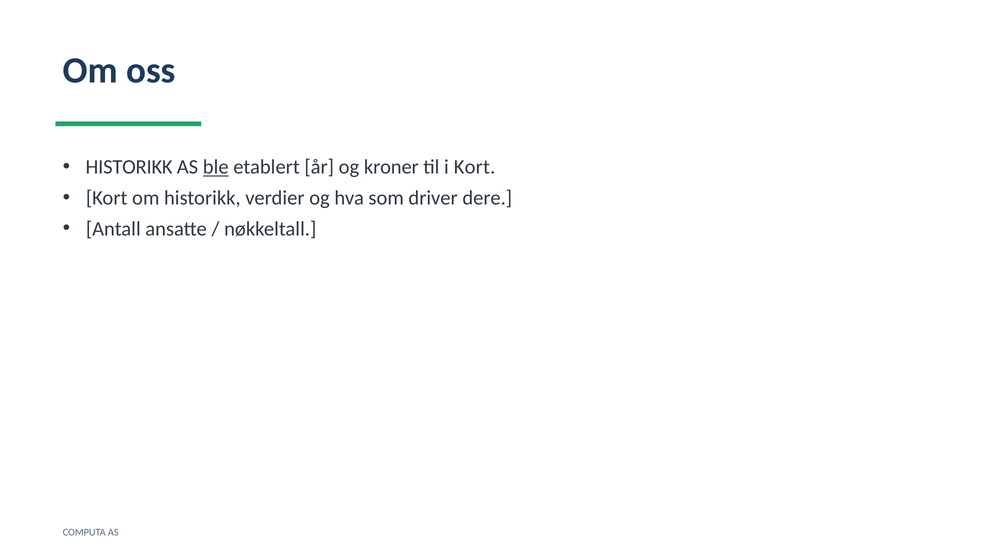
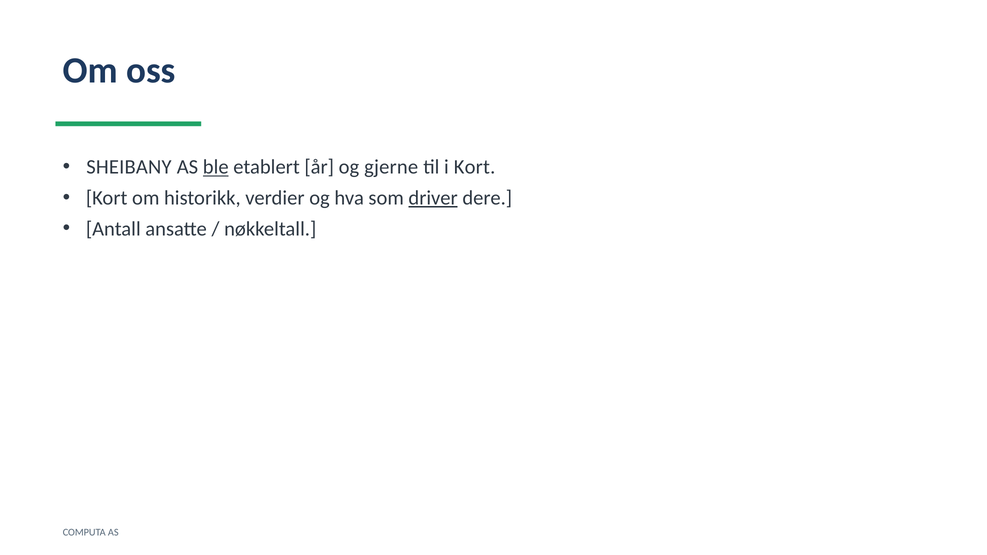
HISTORIKK at (129, 167): HISTORIKK -> SHEIBANY
kroner: kroner -> gjerne
driver underline: none -> present
